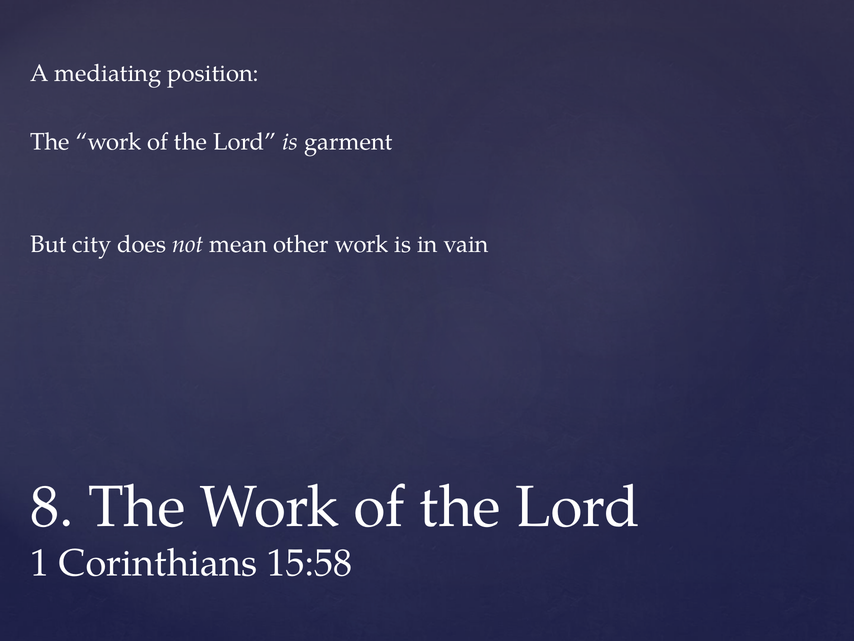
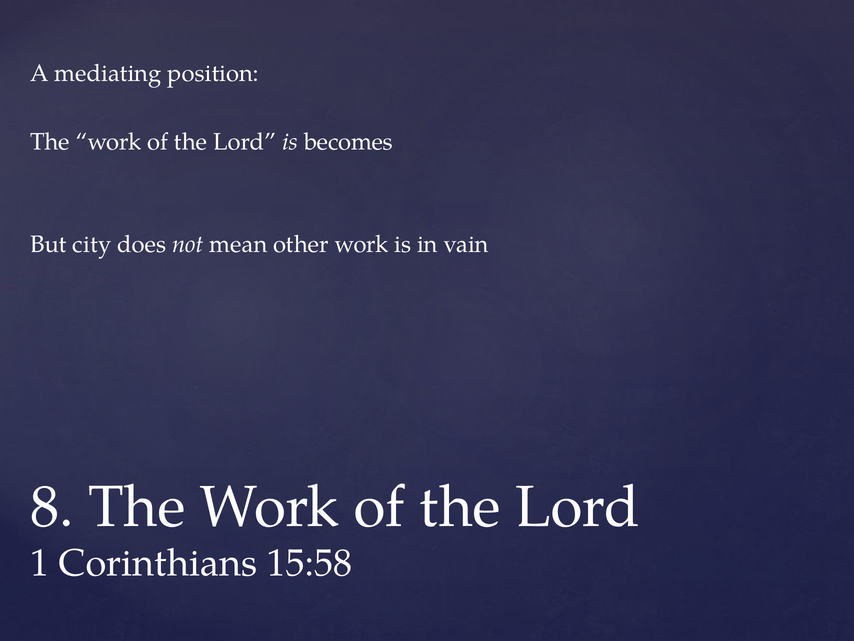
garment: garment -> becomes
